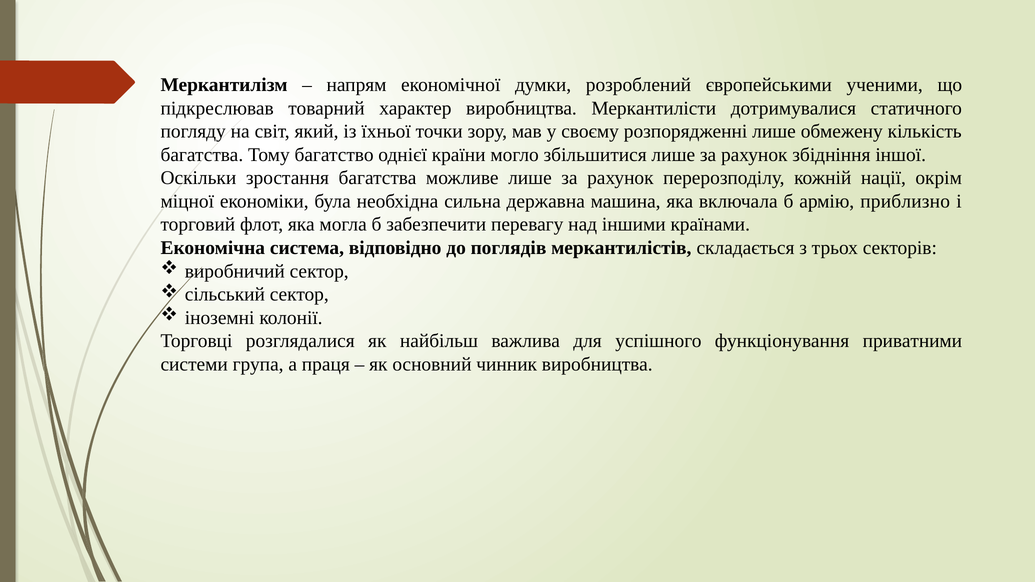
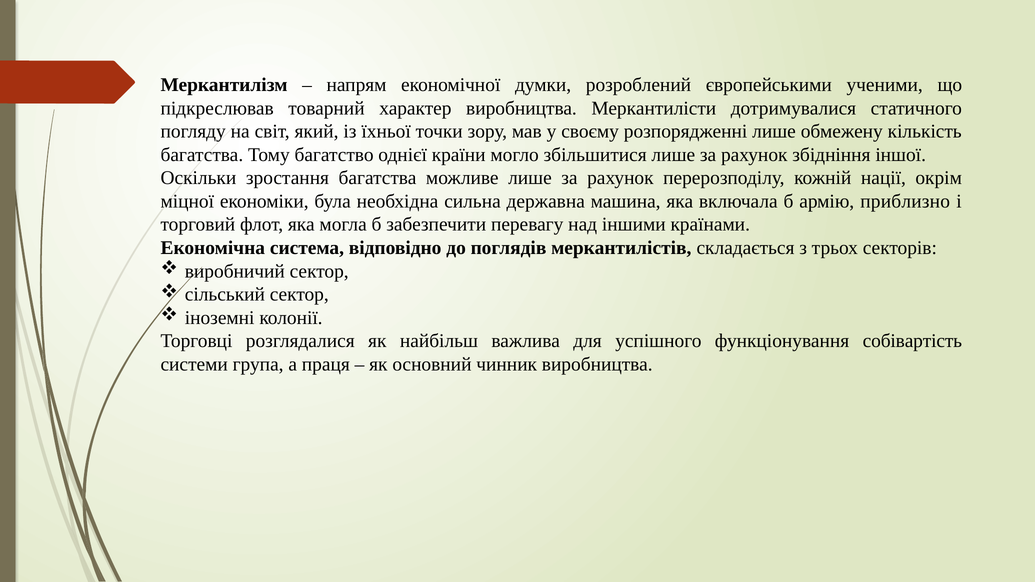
приватними: приватними -> собівартість
